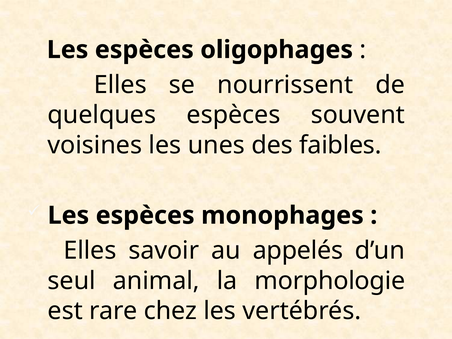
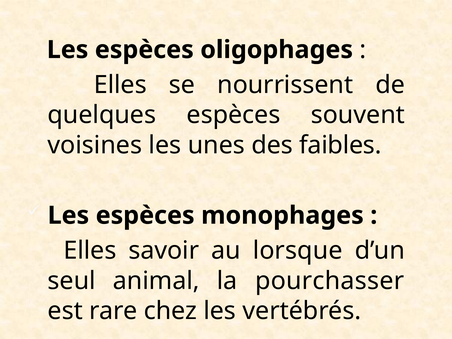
appelés: appelés -> lorsque
morphologie: morphologie -> pourchasser
